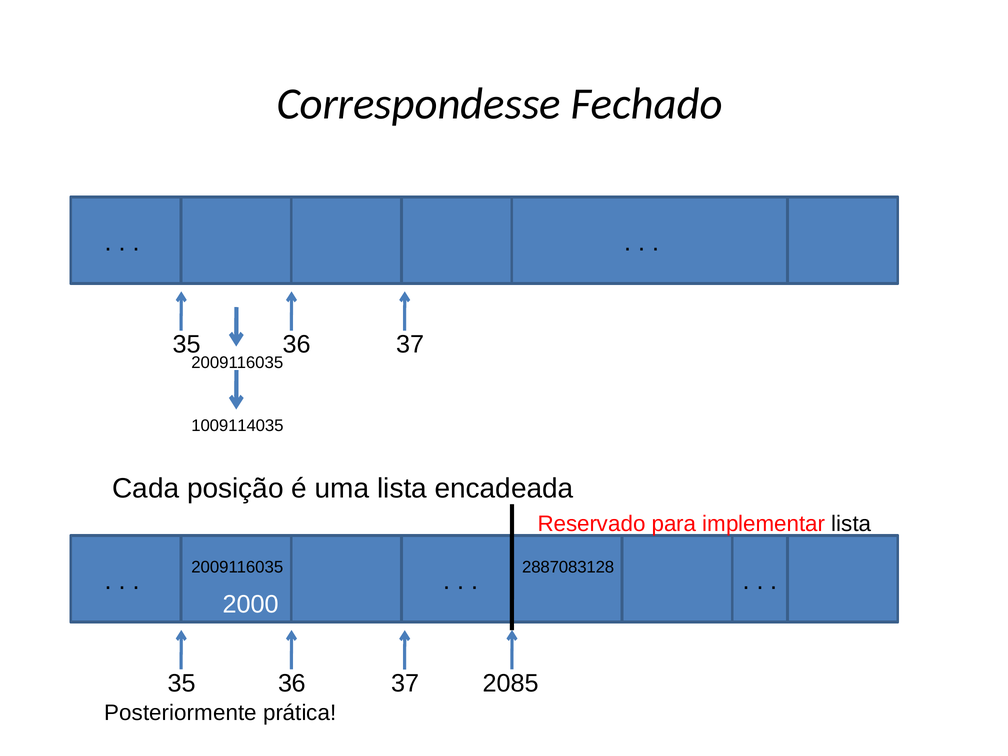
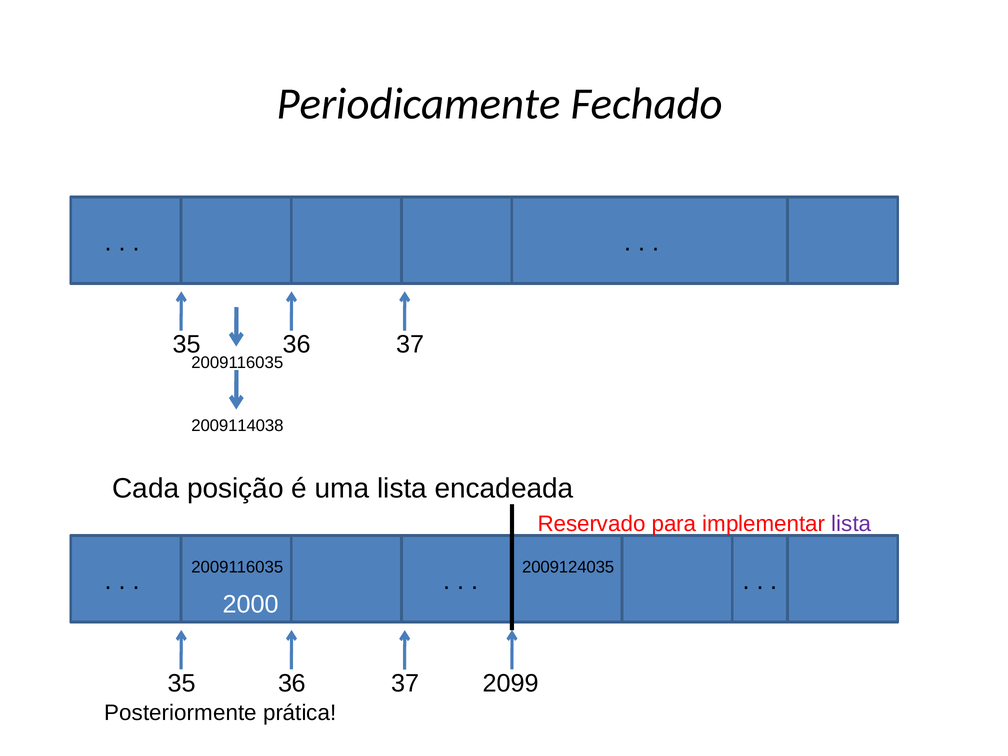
Correspondesse: Correspondesse -> Periodicamente
1009114035: 1009114035 -> 2009114038
lista at (851, 524) colour: black -> purple
2887083128: 2887083128 -> 2009124035
2085: 2085 -> 2099
